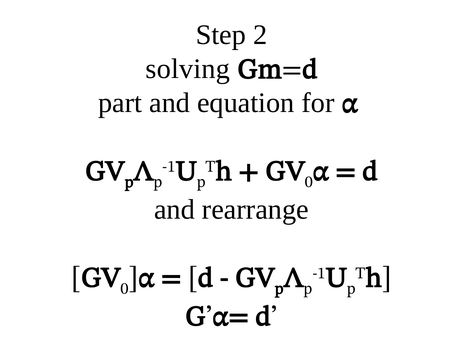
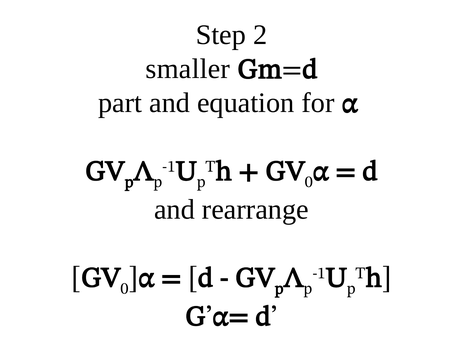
solving: solving -> smaller
